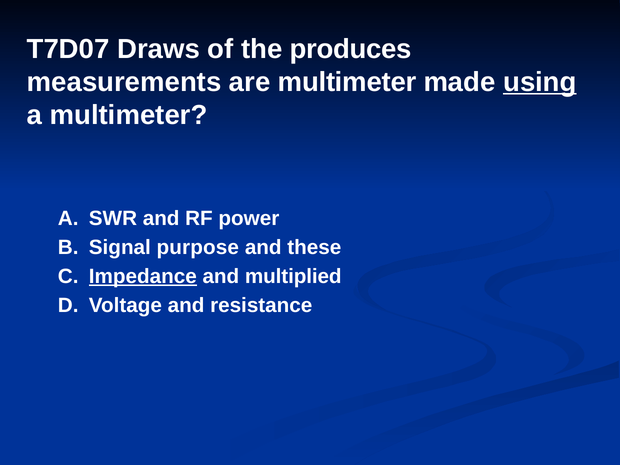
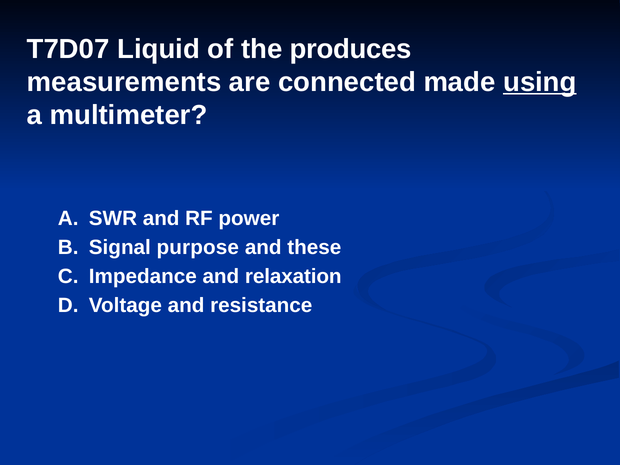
Draws: Draws -> Liquid
are multimeter: multimeter -> connected
Impedance underline: present -> none
multiplied: multiplied -> relaxation
